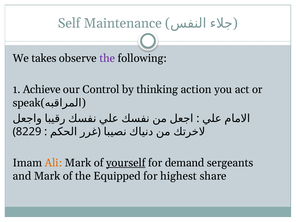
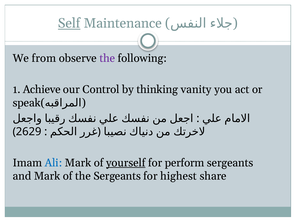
Self underline: none -> present
takes: takes -> from
action: action -> vanity
8229: 8229 -> 2629
Ali colour: orange -> blue
demand: demand -> perform
the Equipped: Equipped -> Sergeants
